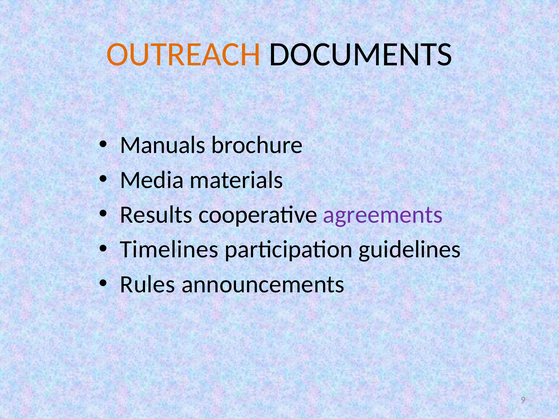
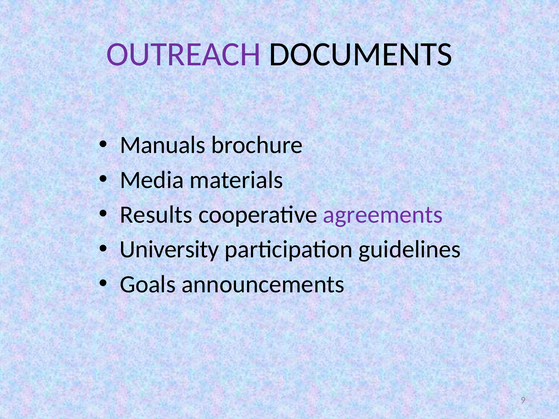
OUTREACH colour: orange -> purple
Timelines: Timelines -> University
Rules: Rules -> Goals
